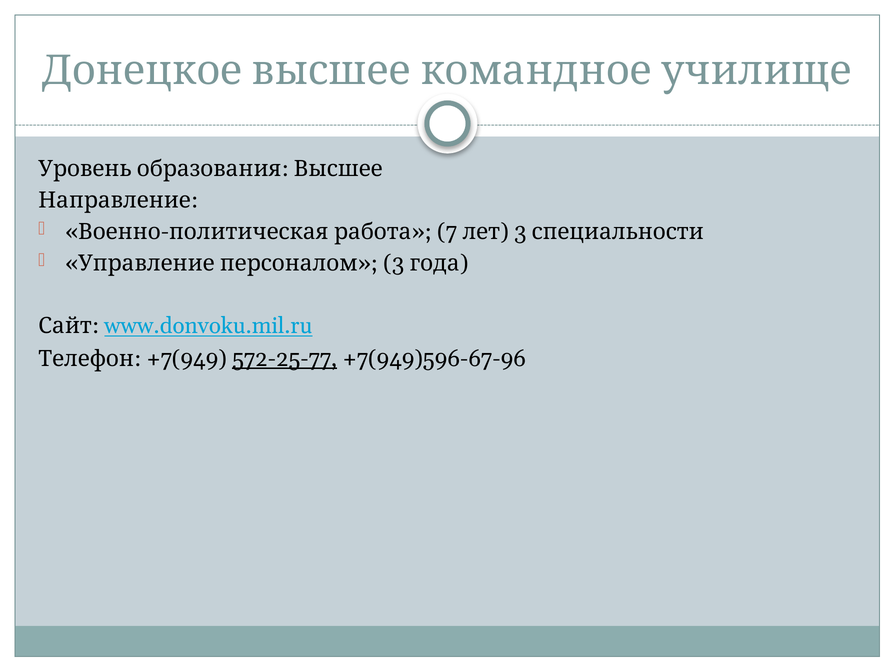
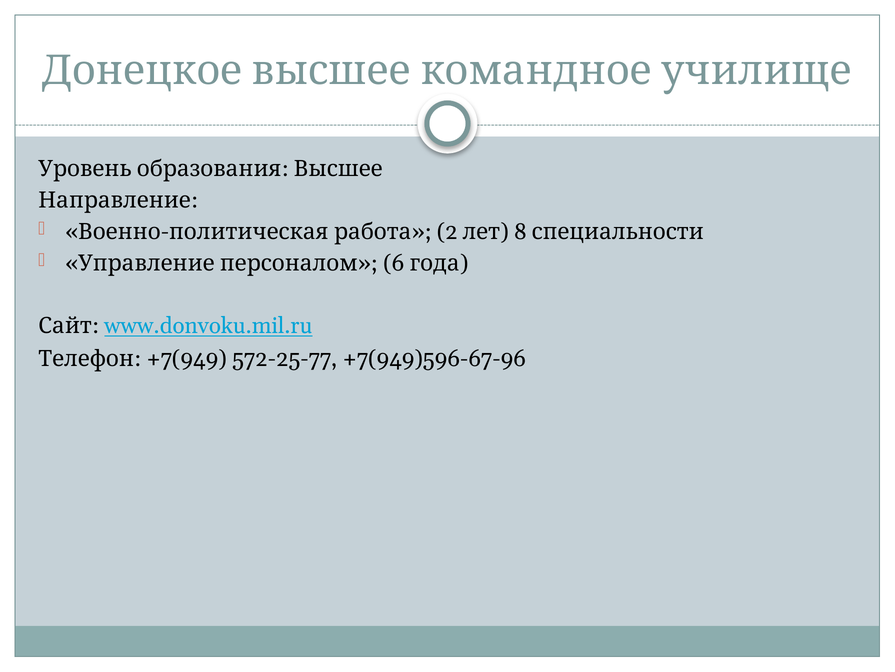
7: 7 -> 2
3 at (520, 232): 3 -> 8
3 at (394, 263): 3 -> 6
572-25-77 underline: present -> none
